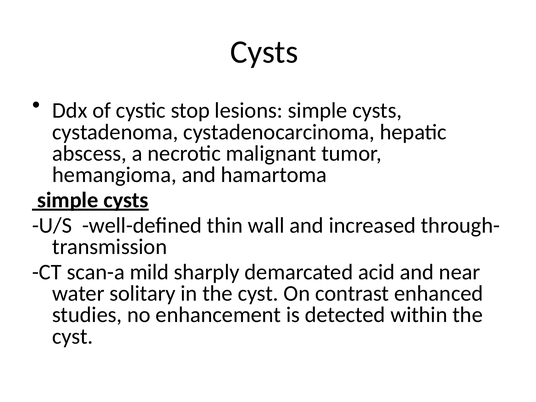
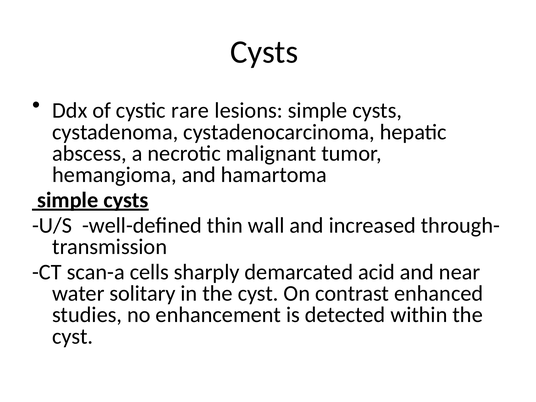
stop: stop -> rare
mild: mild -> cells
